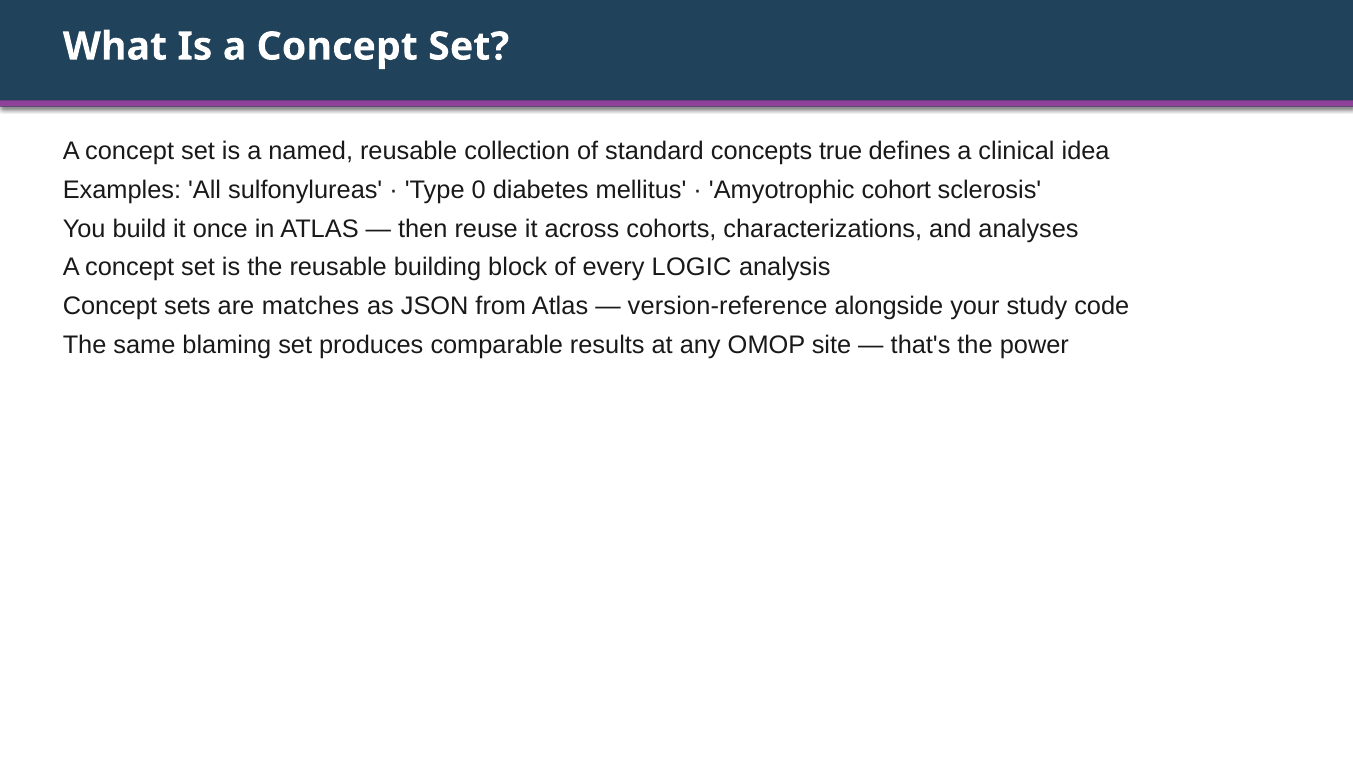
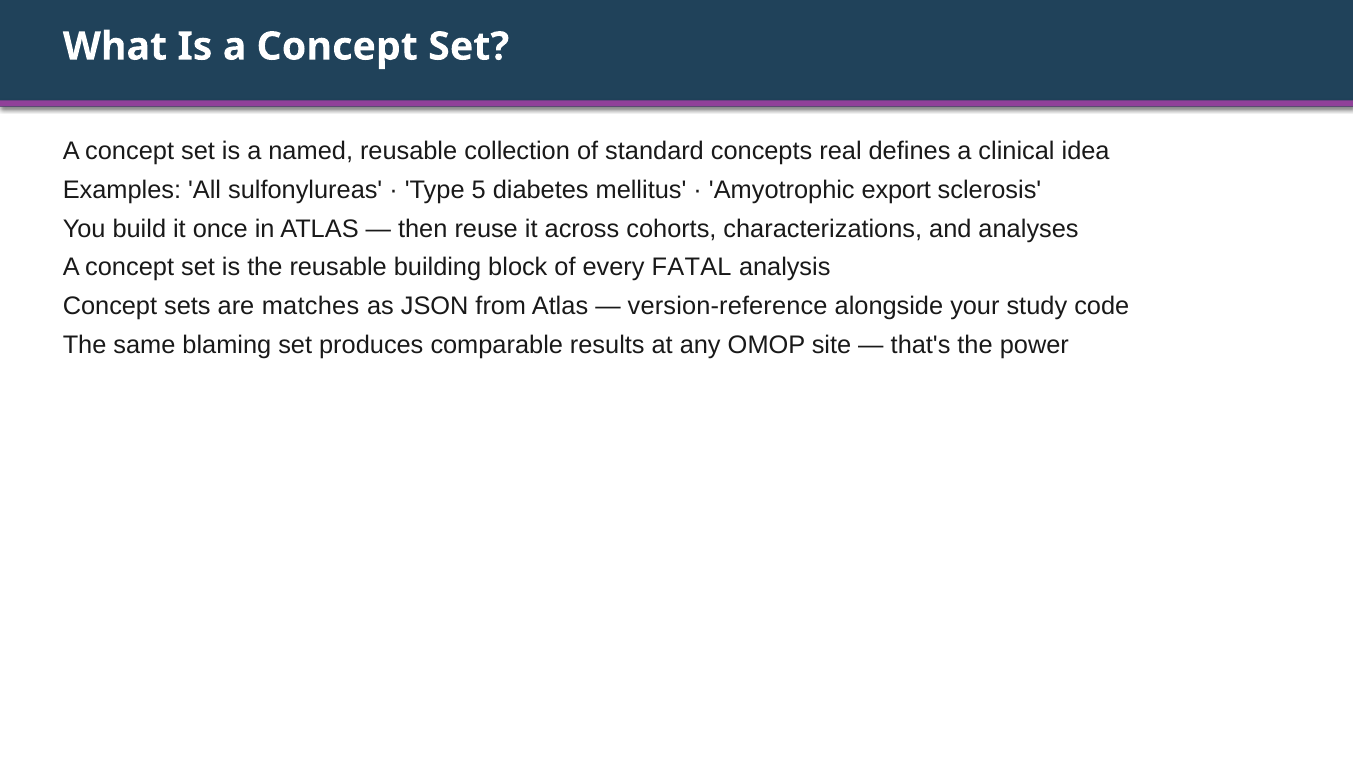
true: true -> real
0: 0 -> 5
cohort: cohort -> export
LOGIC: LOGIC -> FATAL
